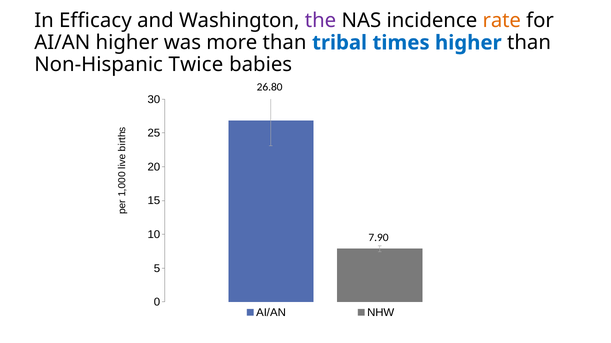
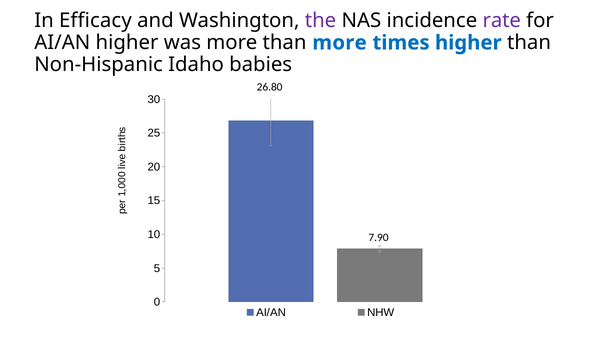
rate colour: orange -> purple
than tribal: tribal -> more
Twice: Twice -> Idaho
